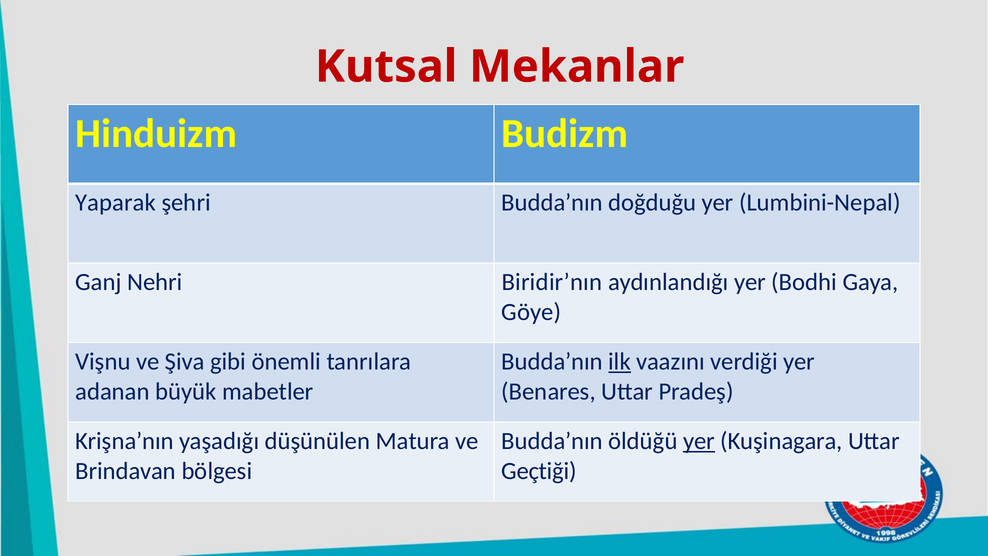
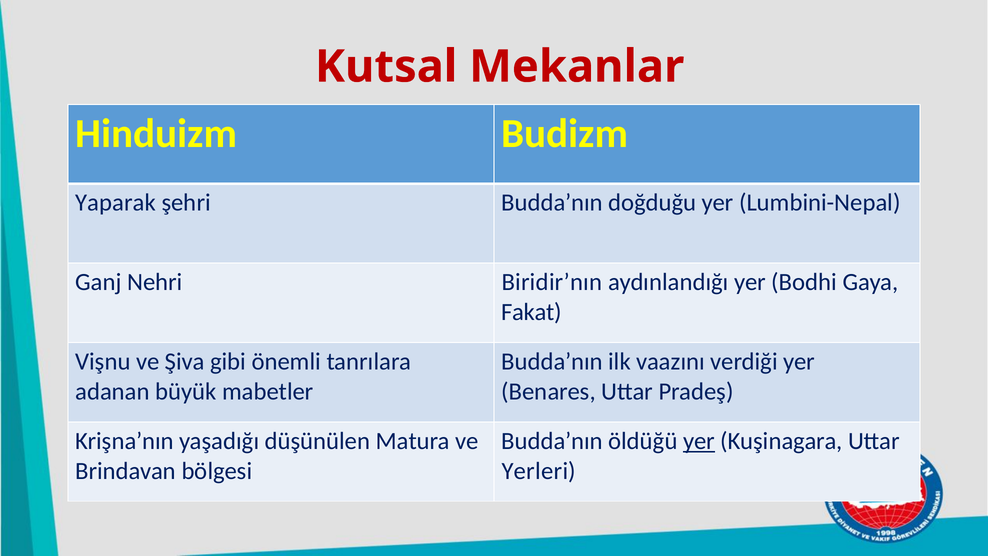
Göye: Göye -> Fakat
ilk underline: present -> none
Geçtiği: Geçtiği -> Yerleri
